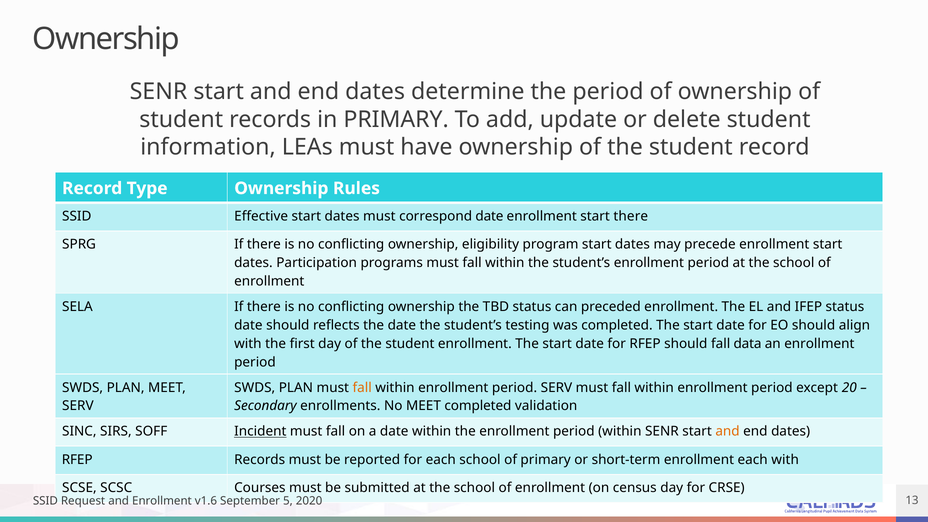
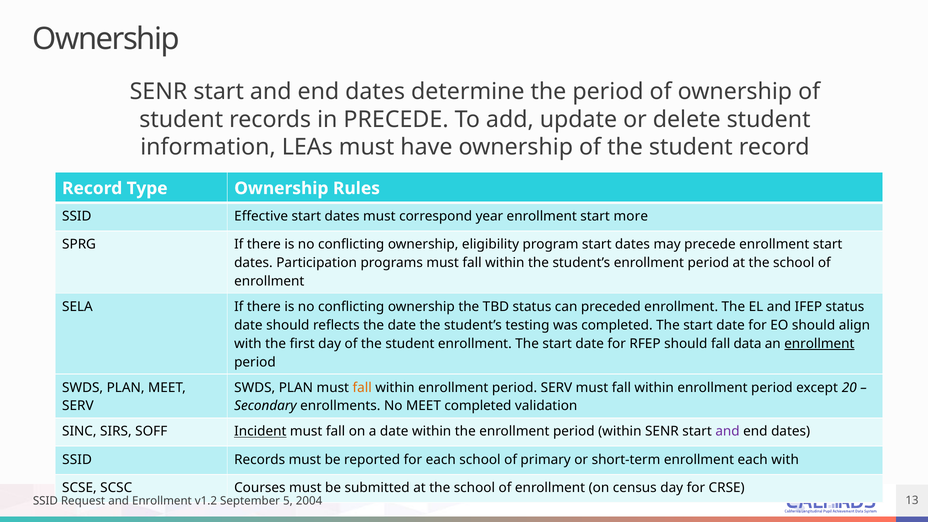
in PRIMARY: PRIMARY -> PRECEDE
correspond date: date -> year
start there: there -> more
enrollment at (819, 344) underline: none -> present
and at (728, 431) colour: orange -> purple
RFEP at (77, 460): RFEP -> SSID
v1.6: v1.6 -> v1.2
2020: 2020 -> 2004
